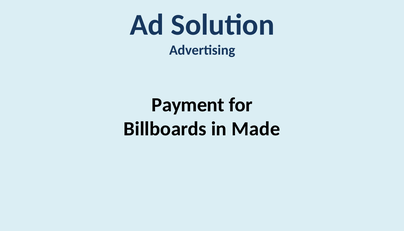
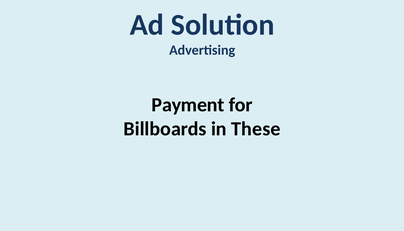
Made: Made -> These
